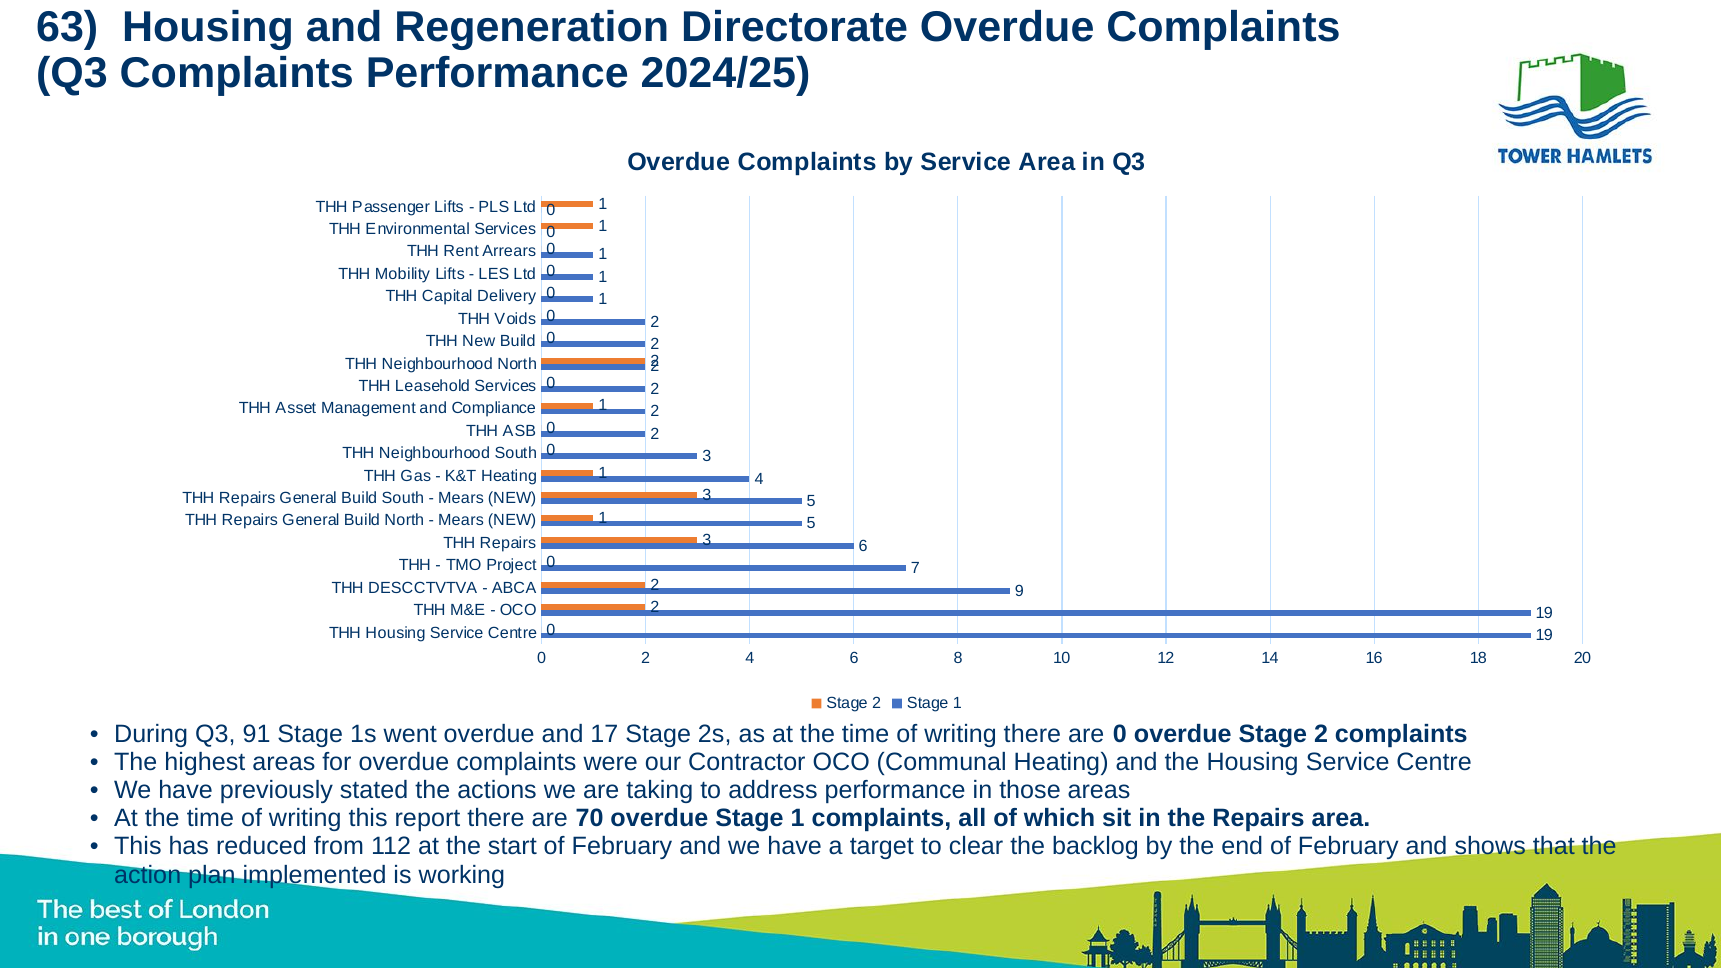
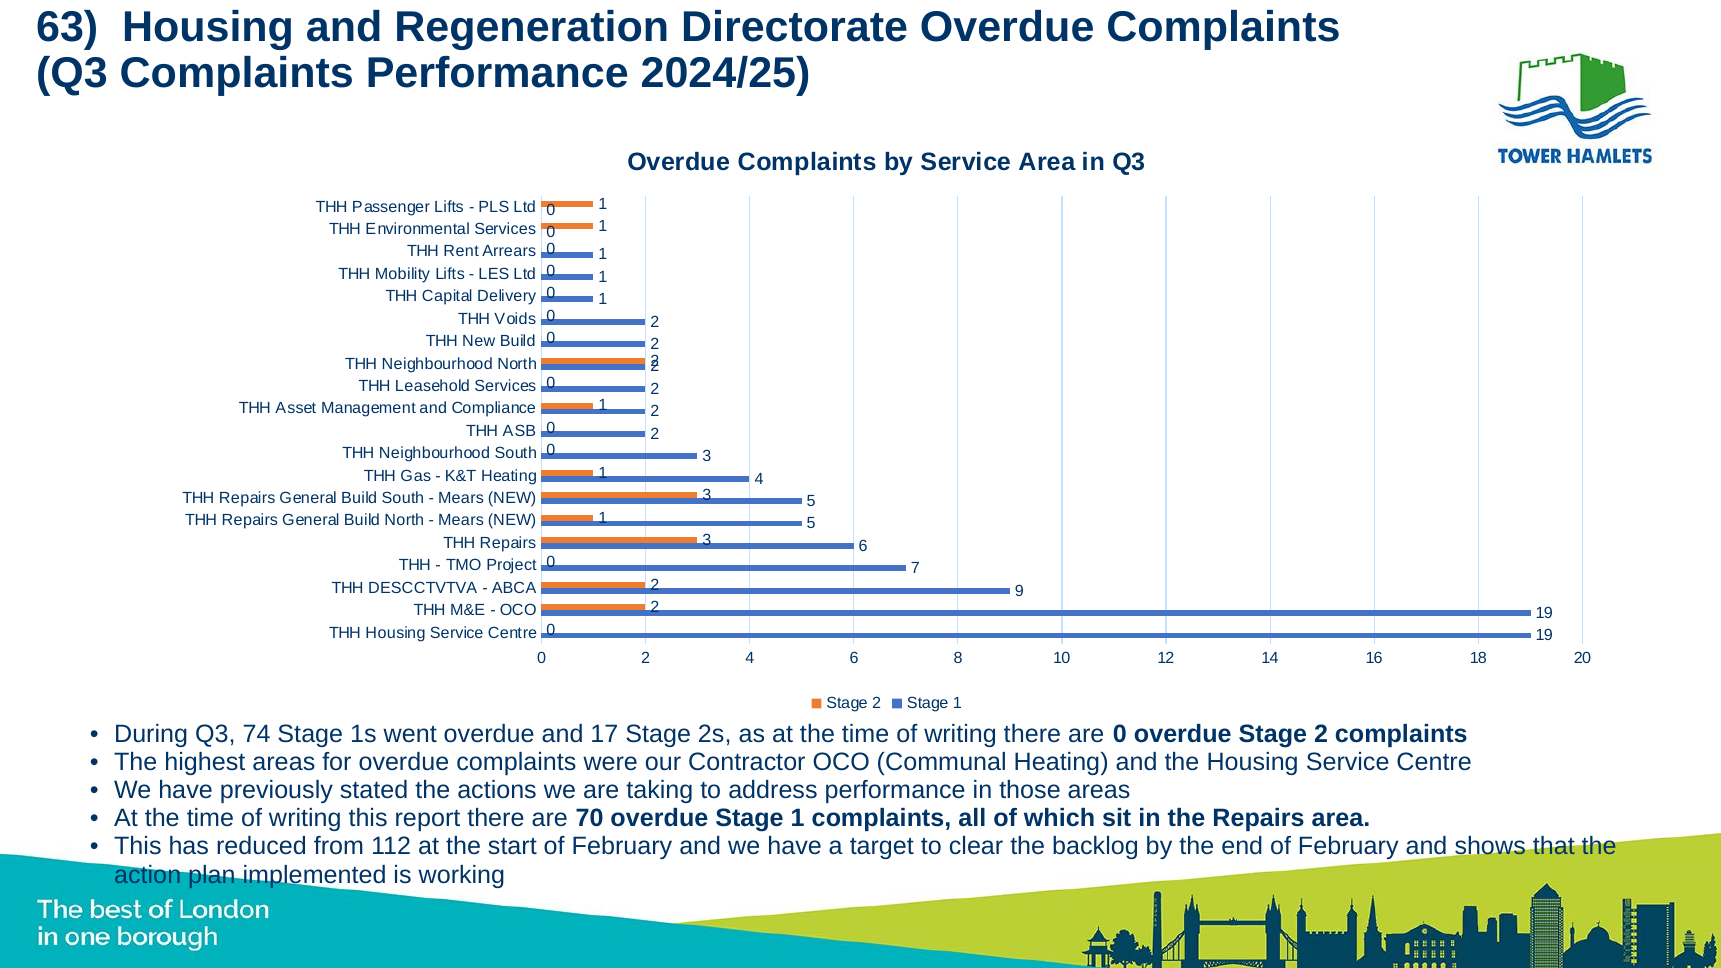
91: 91 -> 74
